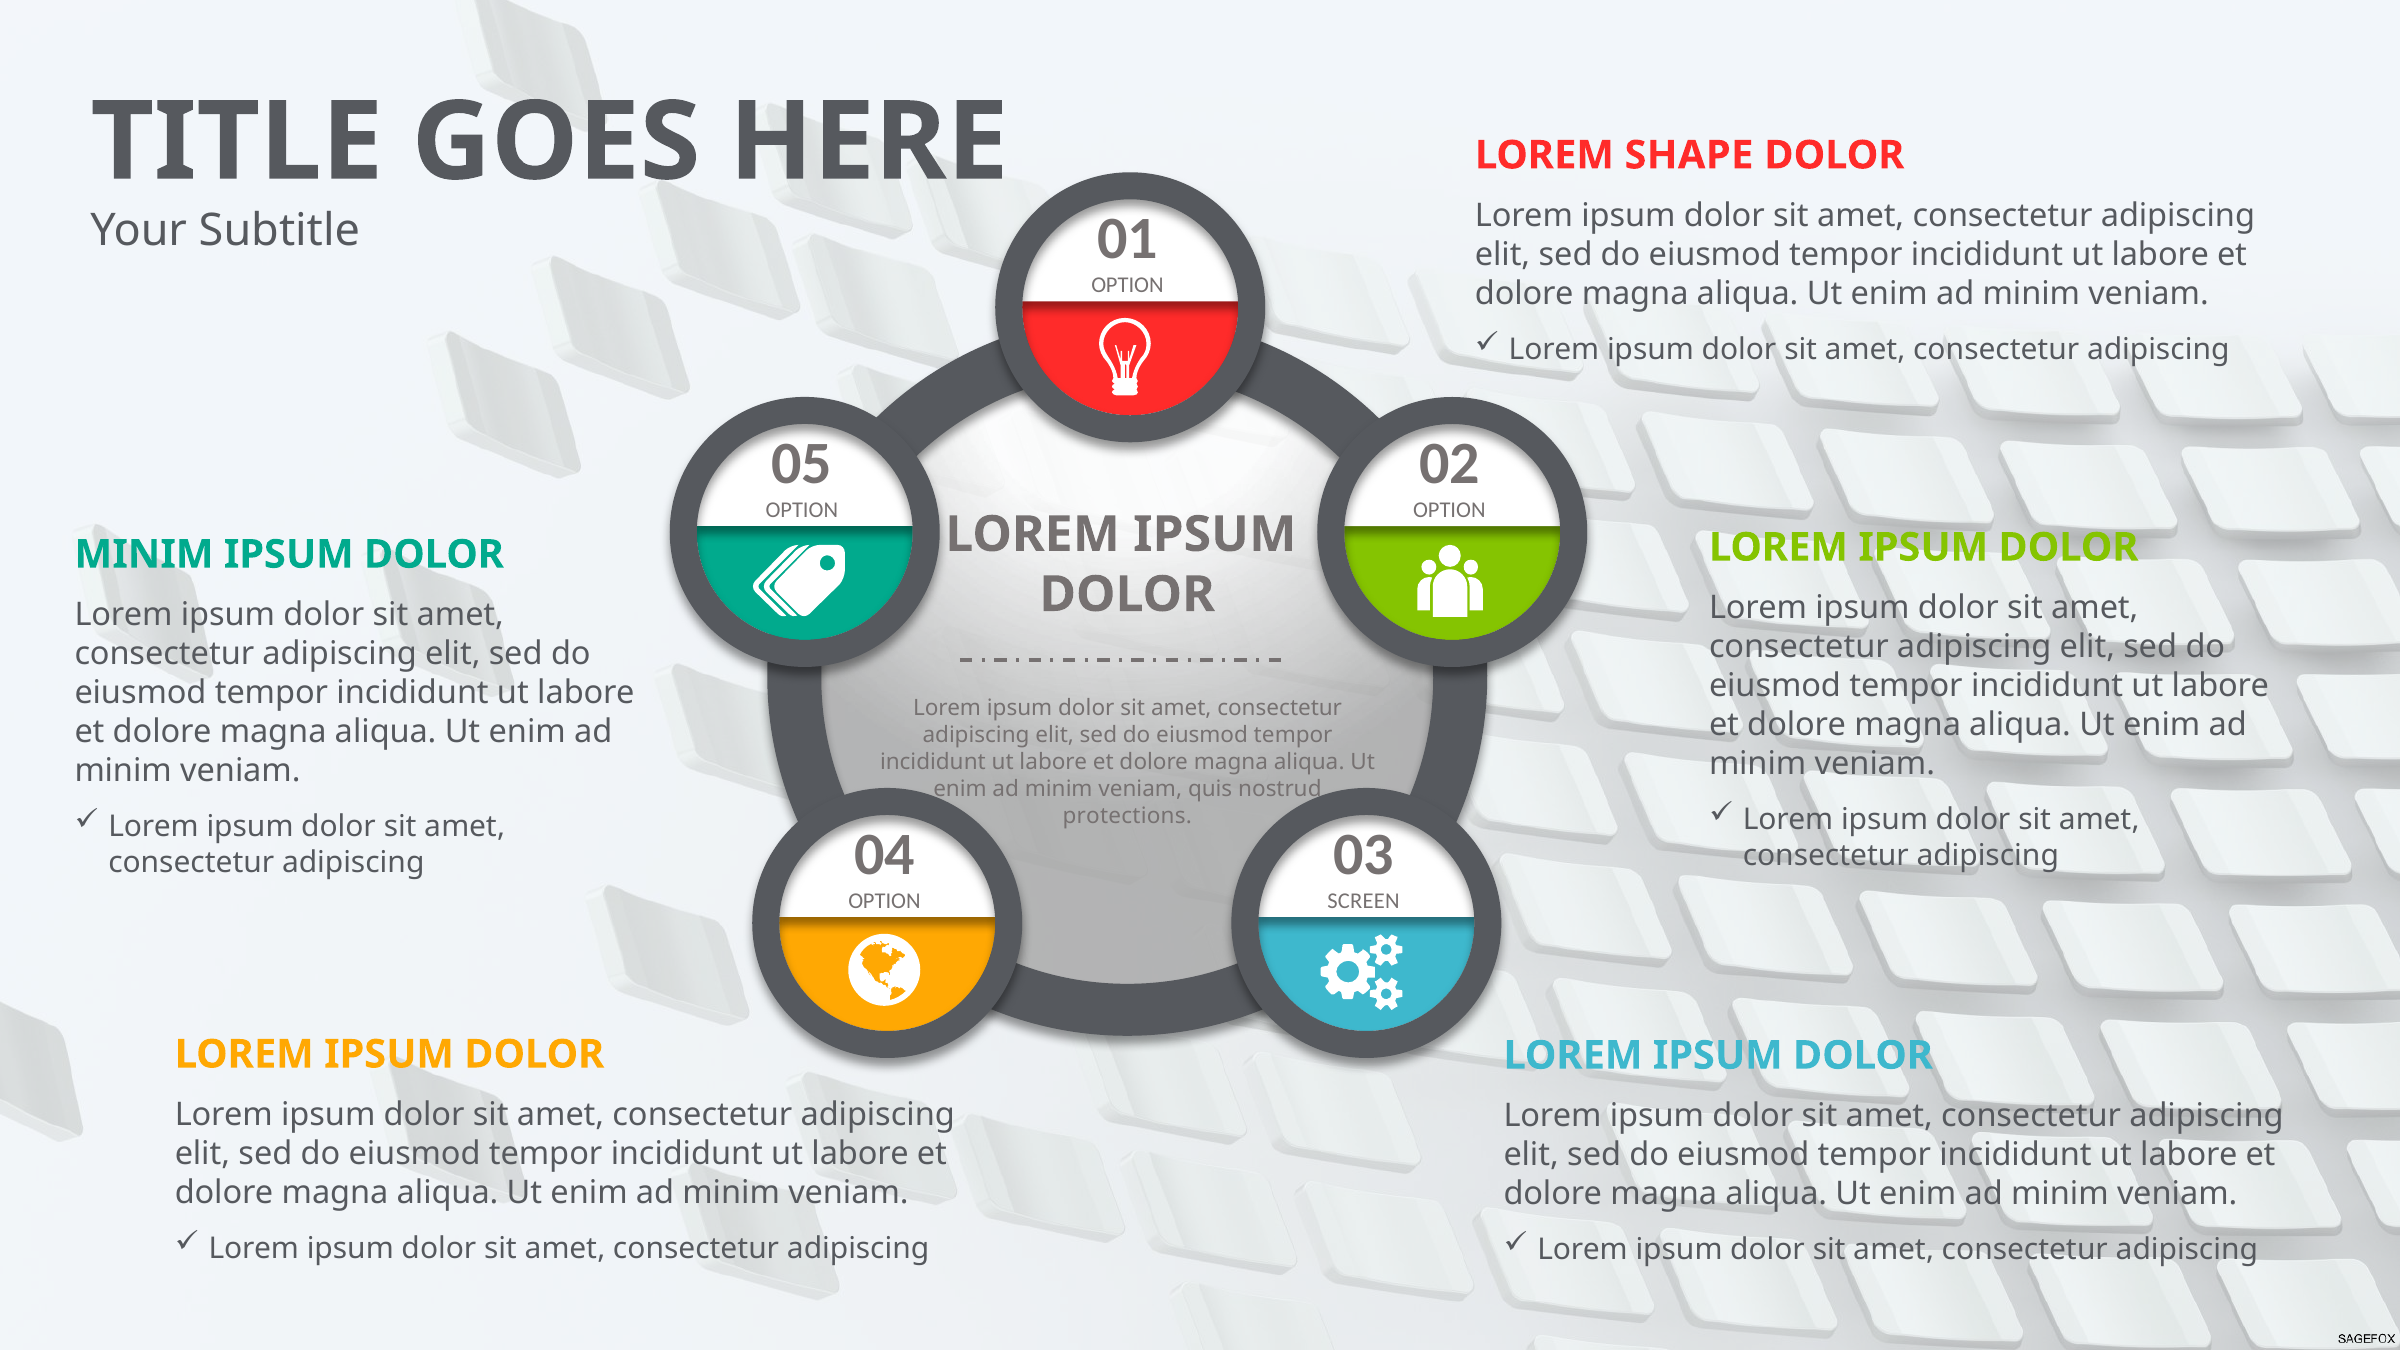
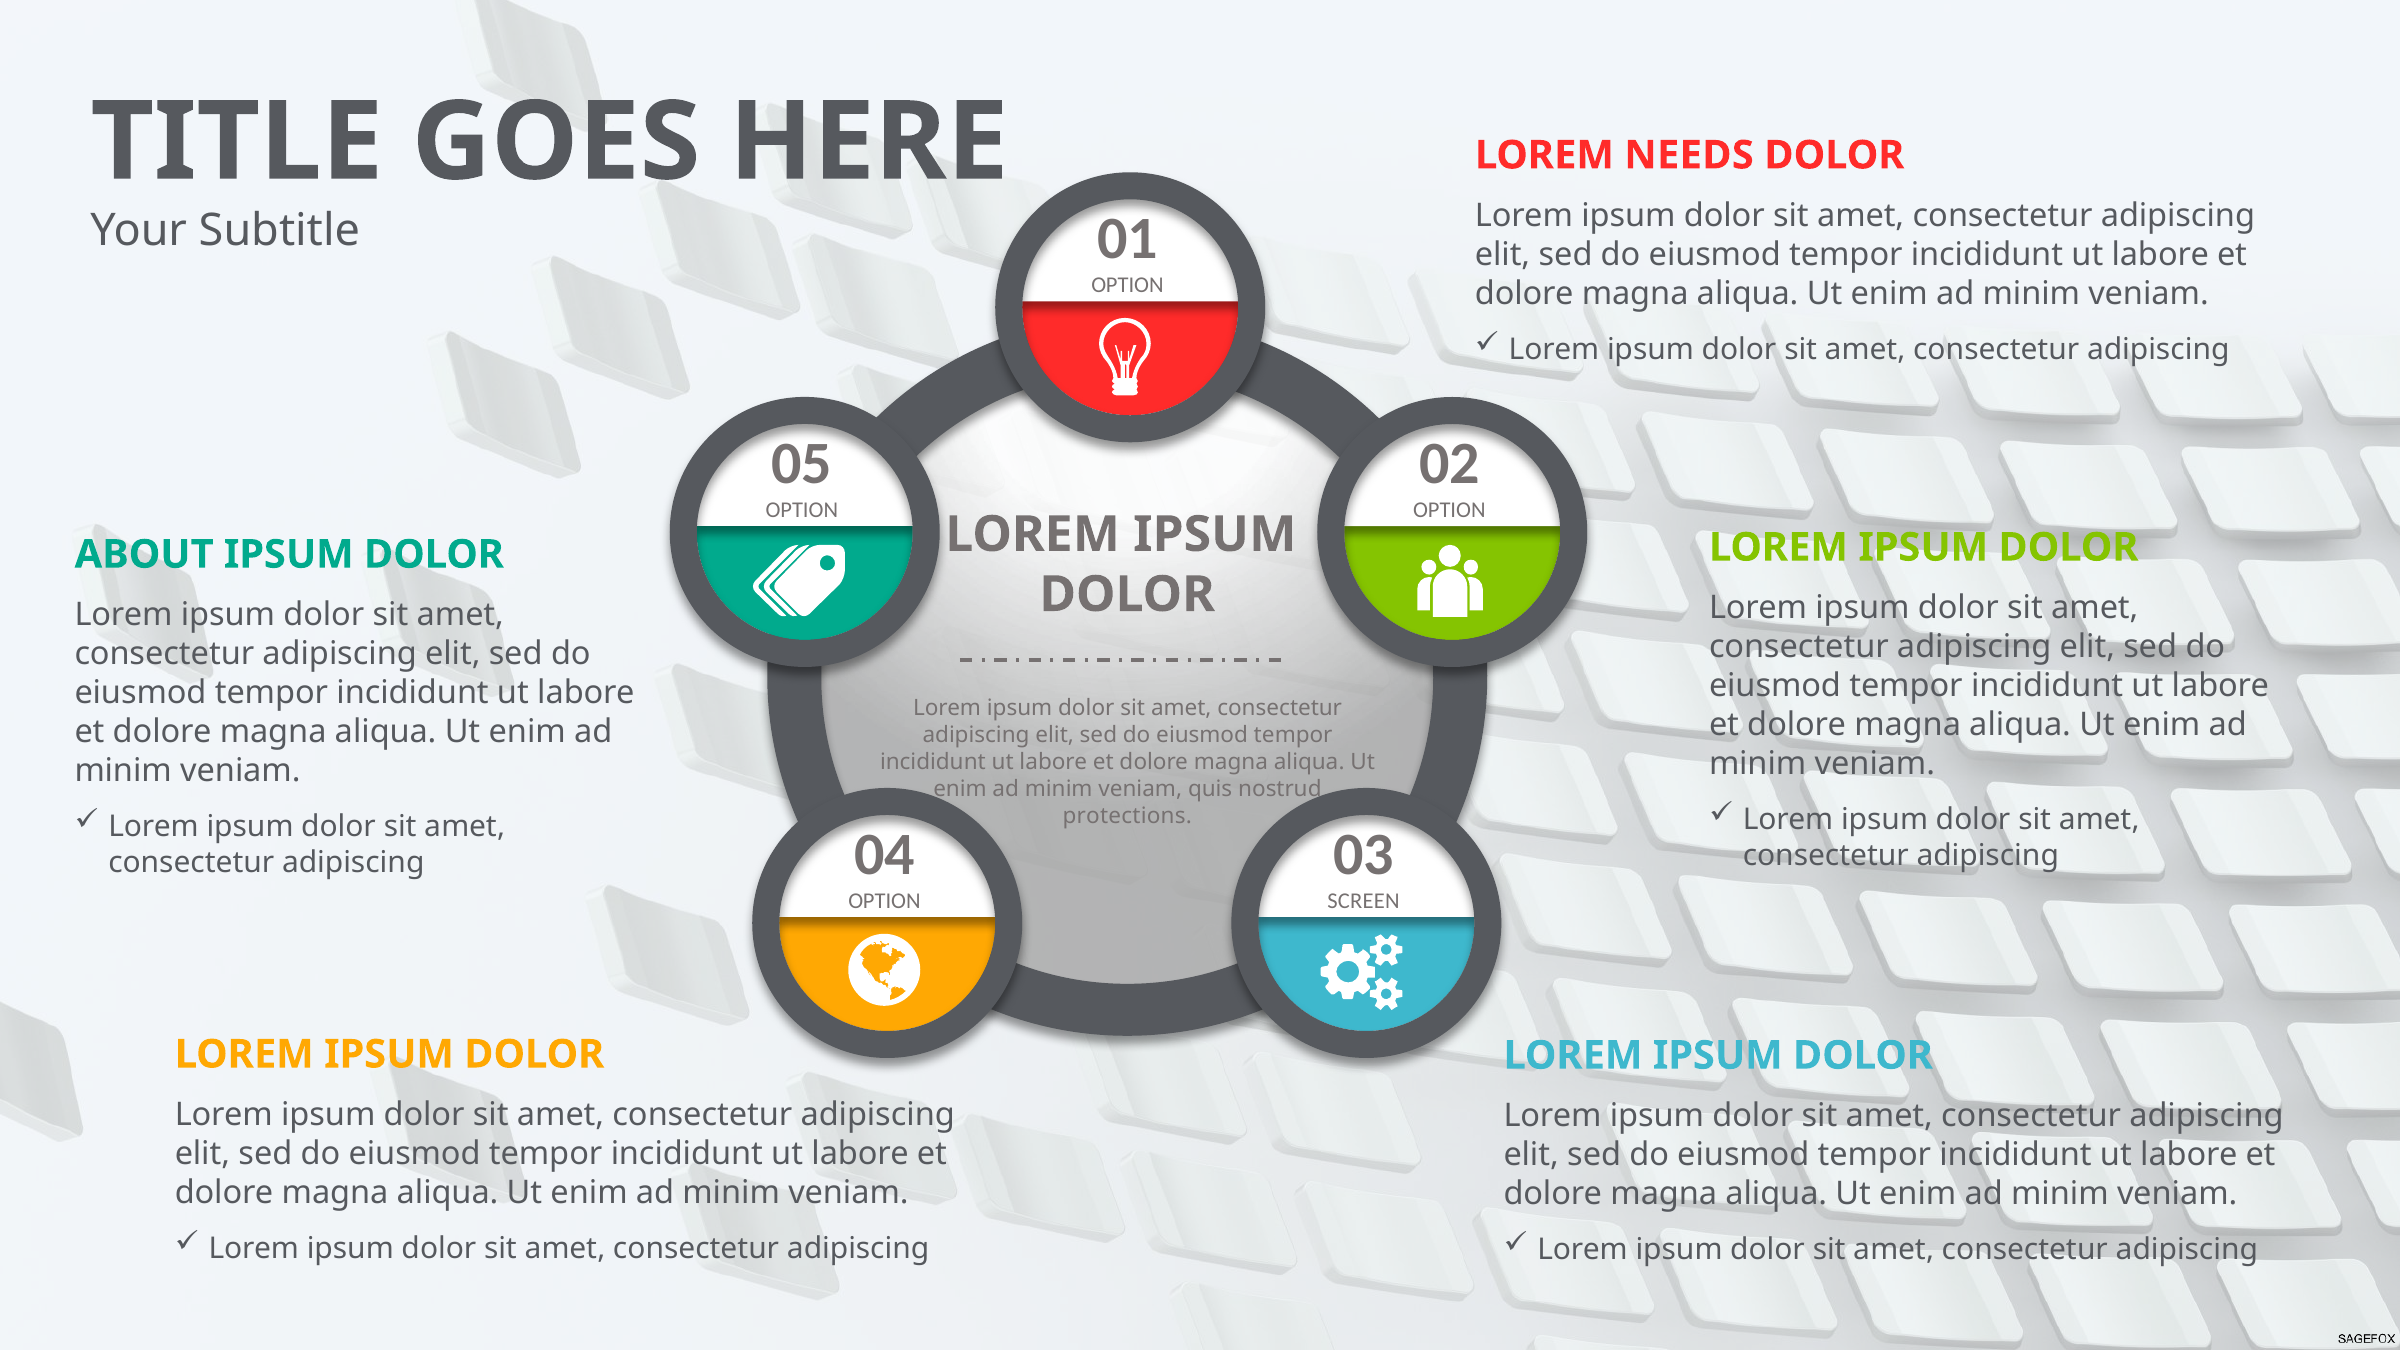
SHAPE: SHAPE -> NEEDS
MINIM at (144, 555): MINIM -> ABOUT
